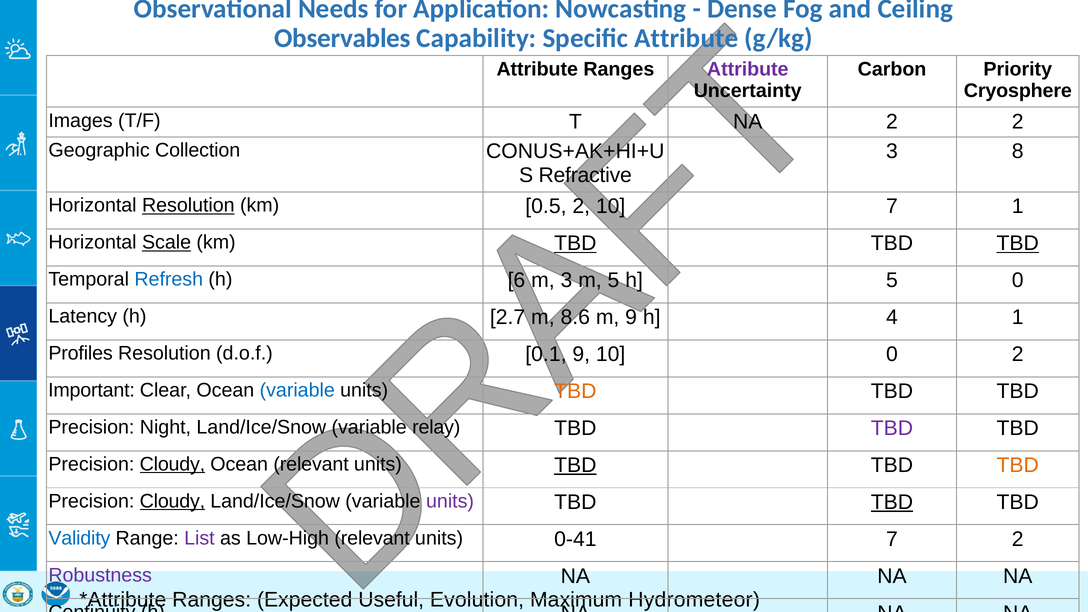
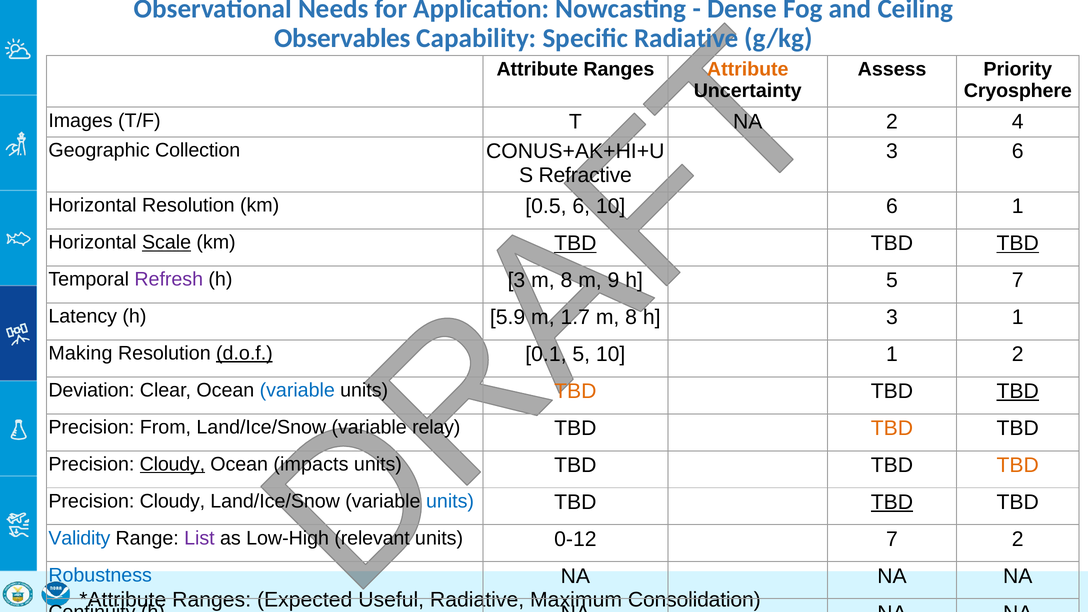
Specific Attribute: Attribute -> Radiative
Attribute at (748, 69) colour: purple -> orange
Carbon: Carbon -> Assess
2 2: 2 -> 4
3 8: 8 -> 6
Resolution at (188, 205) underline: present -> none
0.5 2: 2 -> 6
10 7: 7 -> 6
Refresh colour: blue -> purple
6 at (516, 280): 6 -> 3
3 at (566, 280): 3 -> 8
m 5: 5 -> 9
5 0: 0 -> 7
2.7: 2.7 -> 5.9
8.6: 8.6 -> 1.7
9 at (631, 317): 9 -> 8
4 at (892, 317): 4 -> 3
Profiles: Profiles -> Making
d.o.f underline: none -> present
0.1 9: 9 -> 5
10 0: 0 -> 1
Important: Important -> Deviation
TBD at (1018, 391) underline: none -> present
Night: Night -> From
TBD at (892, 428) colour: purple -> orange
Ocean relevant: relevant -> impacts
TBD at (575, 465) underline: present -> none
Cloudy at (172, 501) underline: present -> none
units at (450, 501) colour: purple -> blue
0-41: 0-41 -> 0-12
Robustness colour: purple -> blue
Useful Evolution: Evolution -> Radiative
Hydrometeor: Hydrometeor -> Consolidation
